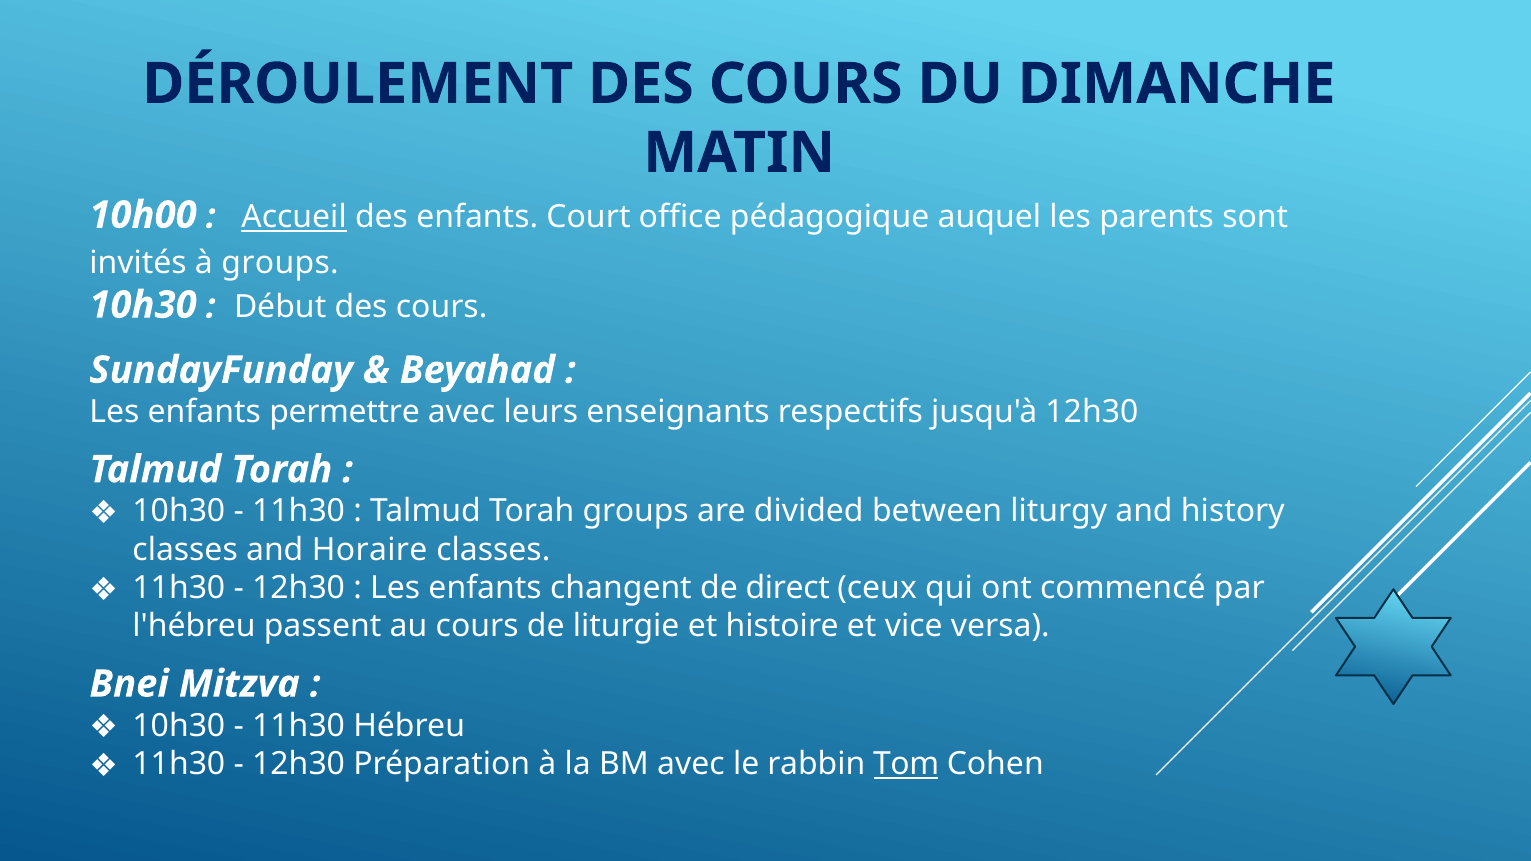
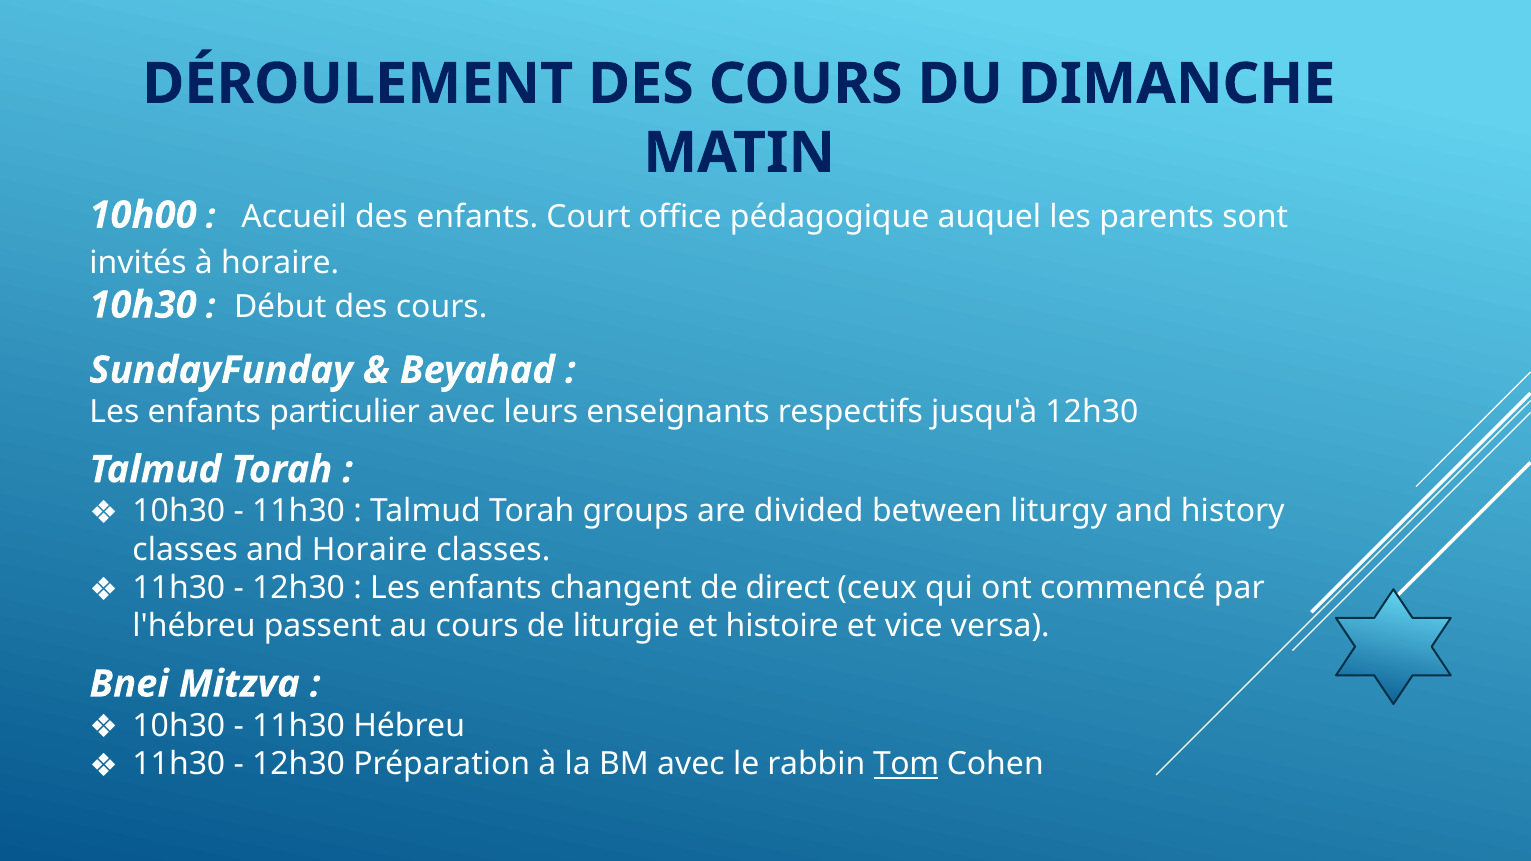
Accueil underline: present -> none
à groups: groups -> horaire
permettre: permettre -> particulier
